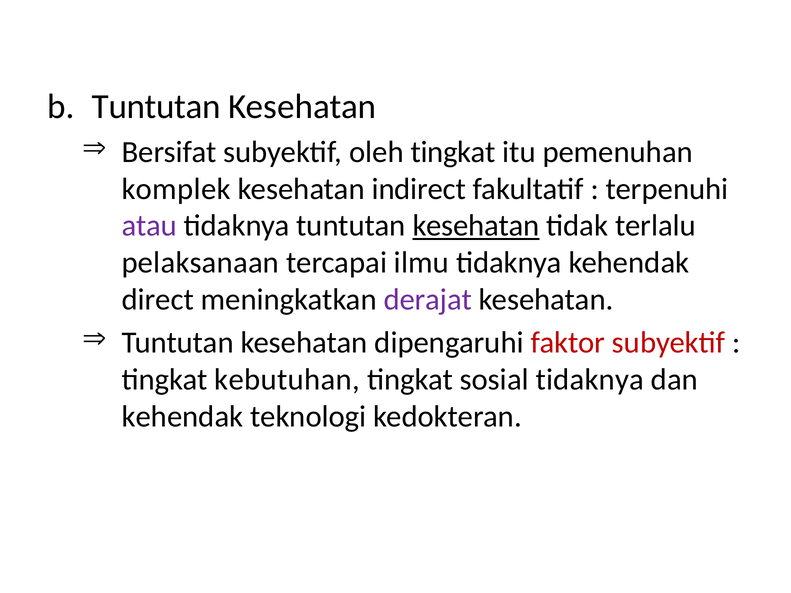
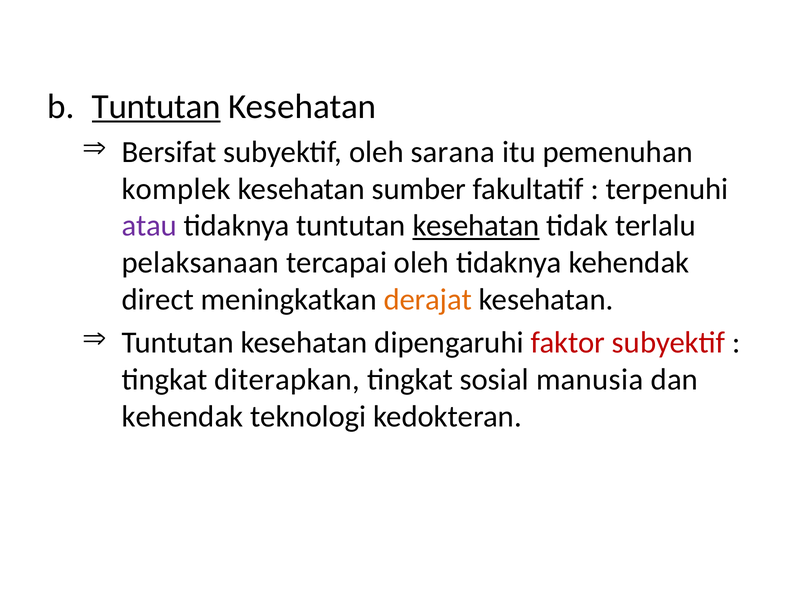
Tuntutan at (156, 107) underline: none -> present
oleh tingkat: tingkat -> sarana
indirect: indirect -> sumber
tercapai ilmu: ilmu -> oleh
derajat colour: purple -> orange
kebutuhan: kebutuhan -> diterapkan
sosial tidaknya: tidaknya -> manusia
